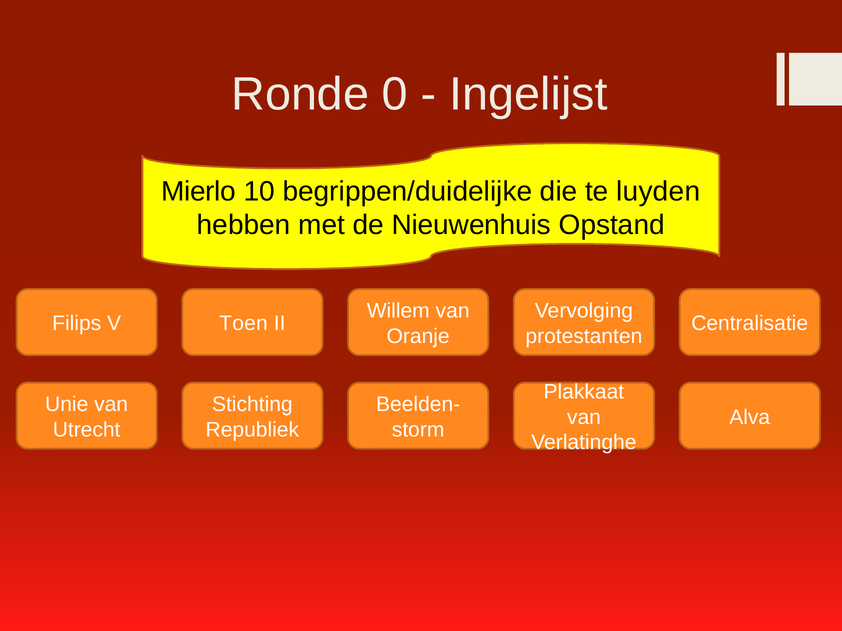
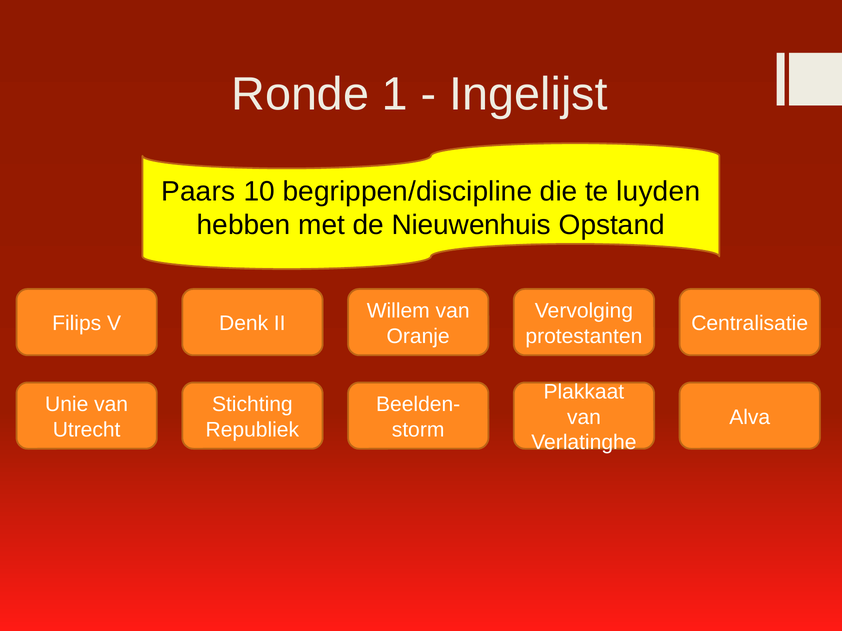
0: 0 -> 1
Mierlo: Mierlo -> Paars
begrippen/duidelijke: begrippen/duidelijke -> begrippen/discipline
Toen: Toen -> Denk
